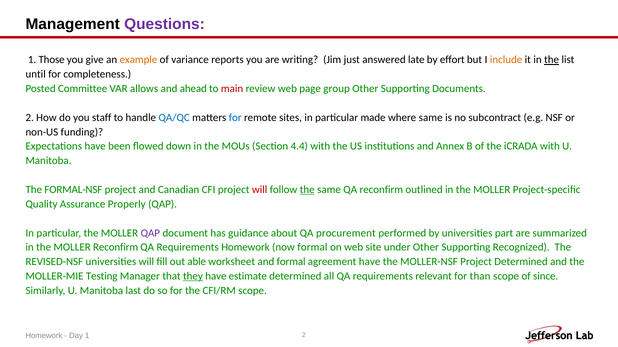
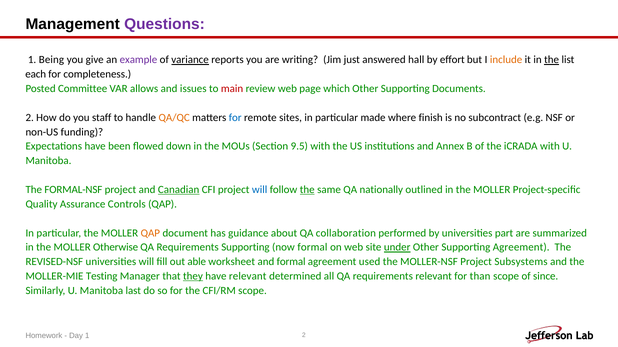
Those: Those -> Being
example colour: orange -> purple
variance underline: none -> present
late: late -> hall
until: until -> each
ahead: ahead -> issues
group: group -> which
QA/QC colour: blue -> orange
where same: same -> finish
4.4: 4.4 -> 9.5
Canadian underline: none -> present
will at (260, 190) colour: red -> blue
QA reconfirm: reconfirm -> nationally
Properly: Properly -> Controls
QAP at (150, 233) colour: purple -> orange
procurement: procurement -> collaboration
MOLLER Reconfirm: Reconfirm -> Otherwise
Requirements Homework: Homework -> Supporting
under underline: none -> present
Supporting Recognized: Recognized -> Agreement
agreement have: have -> used
Project Determined: Determined -> Subsystems
have estimate: estimate -> relevant
